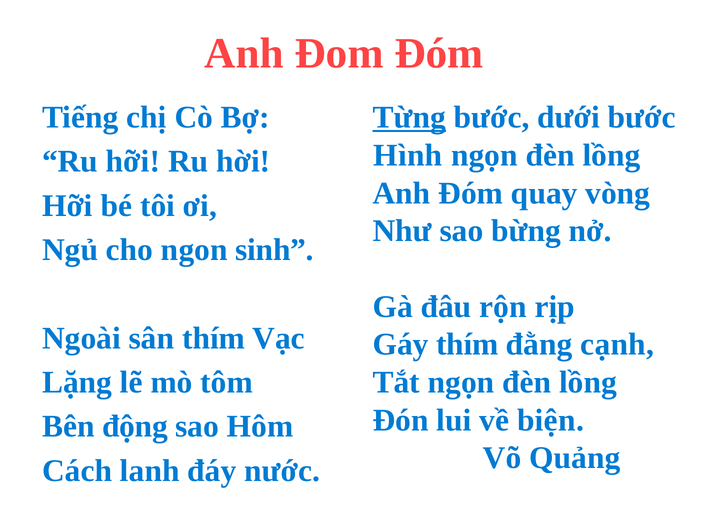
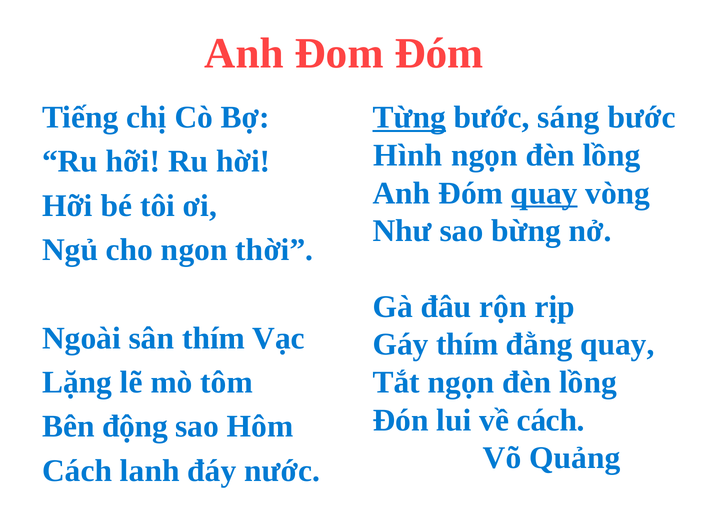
dưới: dưới -> sáng
quay at (544, 193) underline: none -> present
sinh: sinh -> thời
đằng cạnh: cạnh -> quay
về biện: biện -> cách
